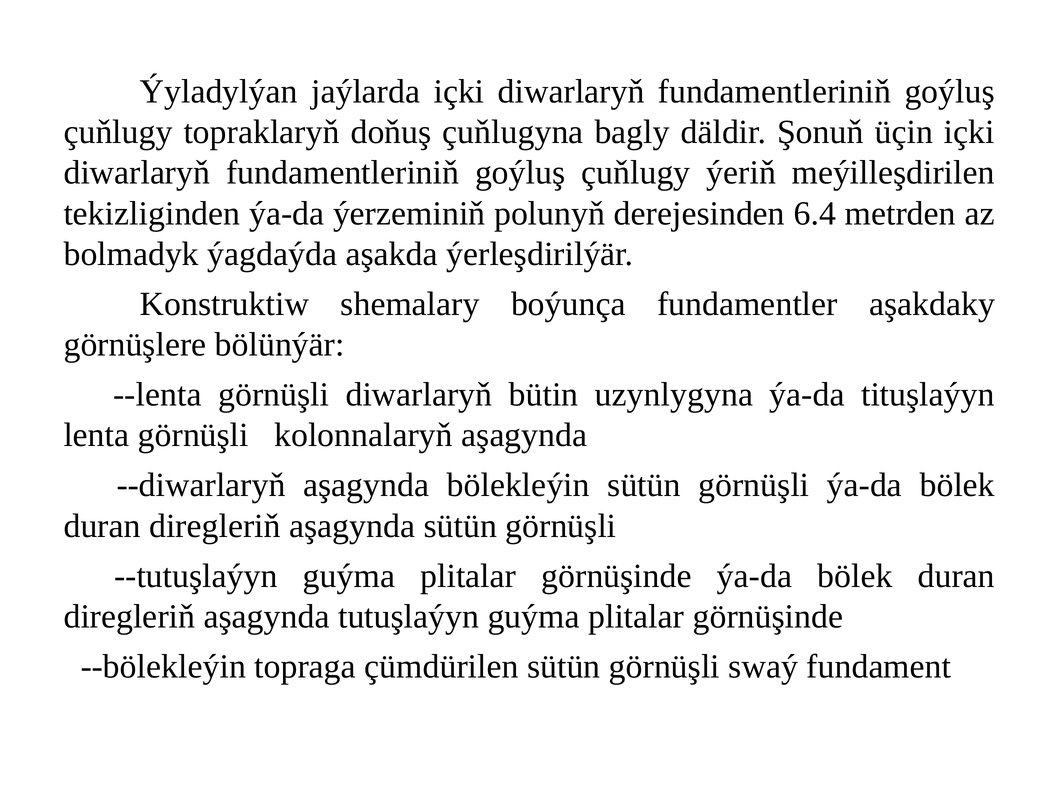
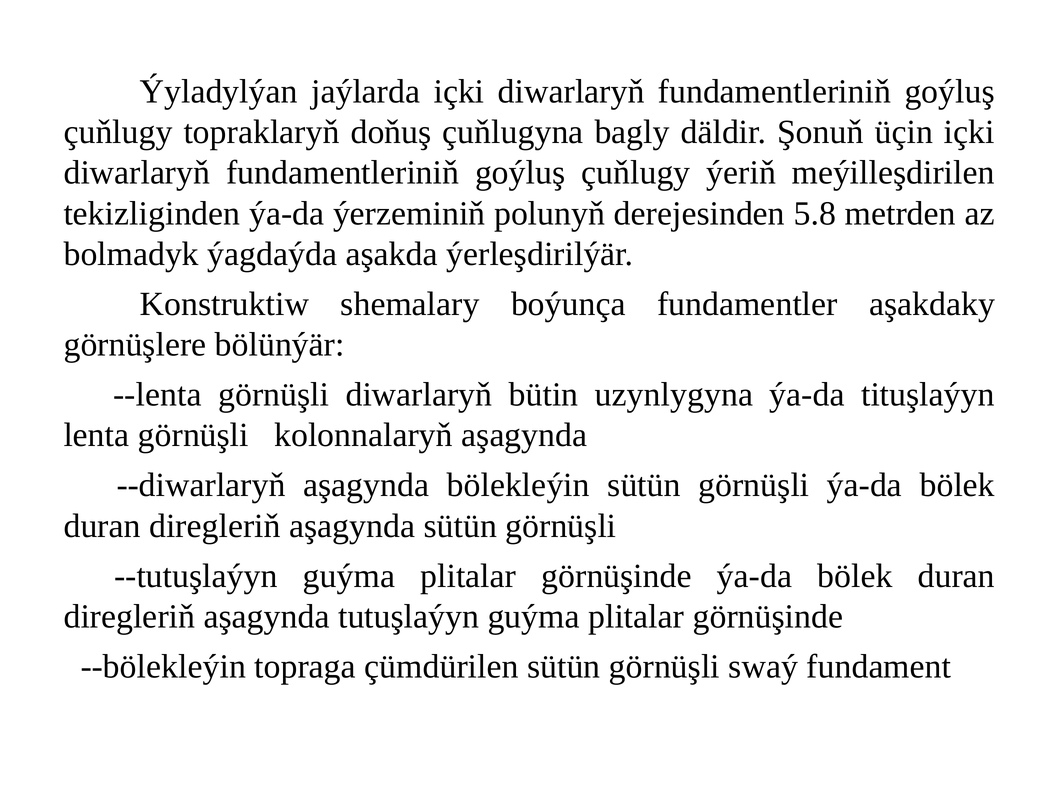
6.4: 6.4 -> 5.8
